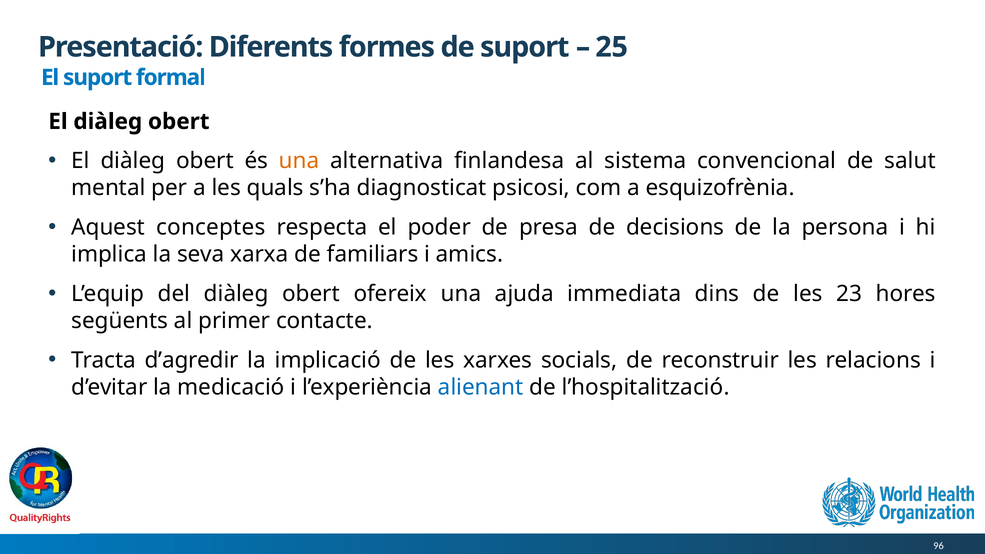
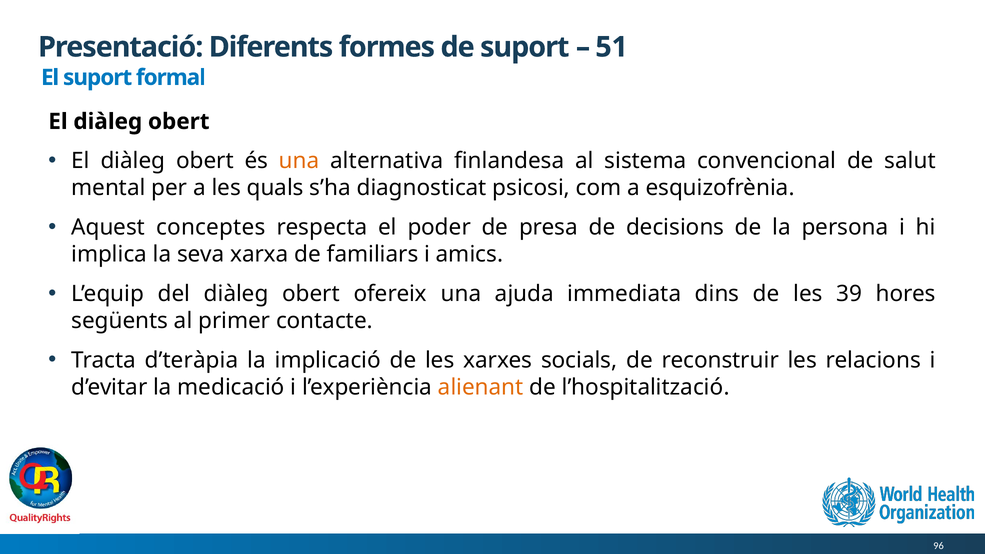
25: 25 -> 51
23: 23 -> 39
d’agredir: d’agredir -> d’teràpia
alienant colour: blue -> orange
